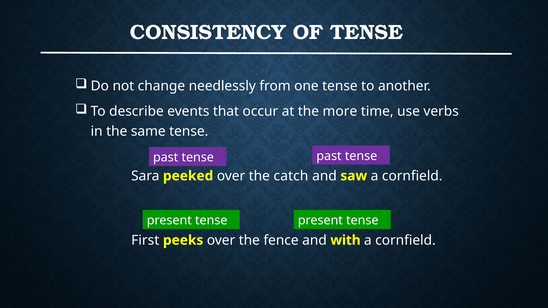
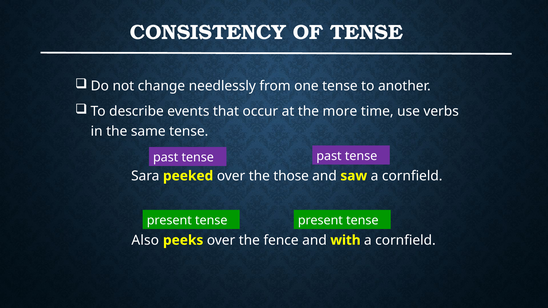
catch: catch -> those
First: First -> Also
